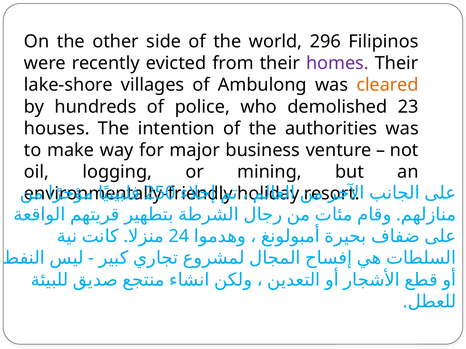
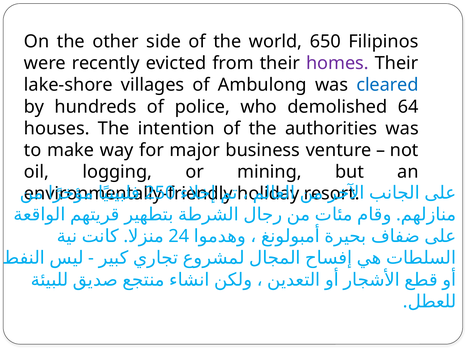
296: 296 -> 650
cleared colour: orange -> blue
23: 23 -> 64
